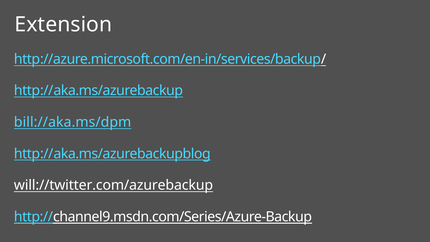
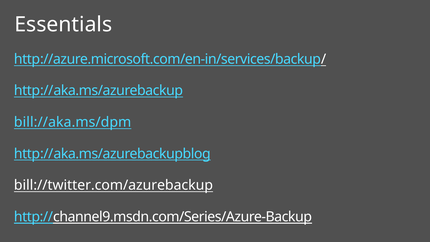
Extension: Extension -> Essentials
will://twitter.com/azurebackup: will://twitter.com/azurebackup -> bill://twitter.com/azurebackup
